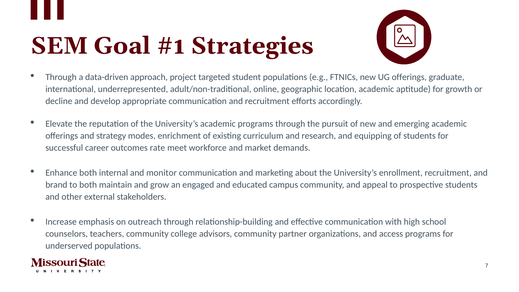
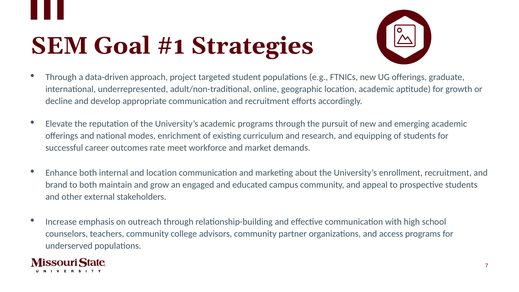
strategy: strategy -> national
and monitor: monitor -> location
